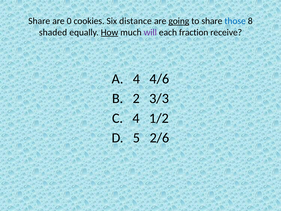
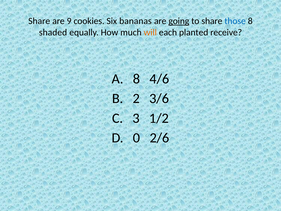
0: 0 -> 9
distance: distance -> bananas
How underline: present -> none
will colour: purple -> orange
fraction: fraction -> planted
A 4: 4 -> 8
3/3: 3/3 -> 3/6
C 4: 4 -> 3
5: 5 -> 0
